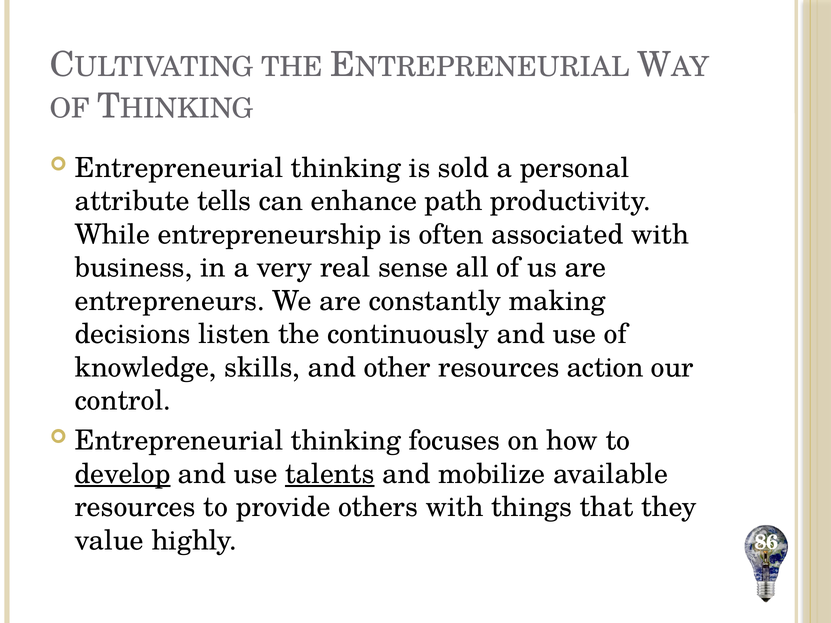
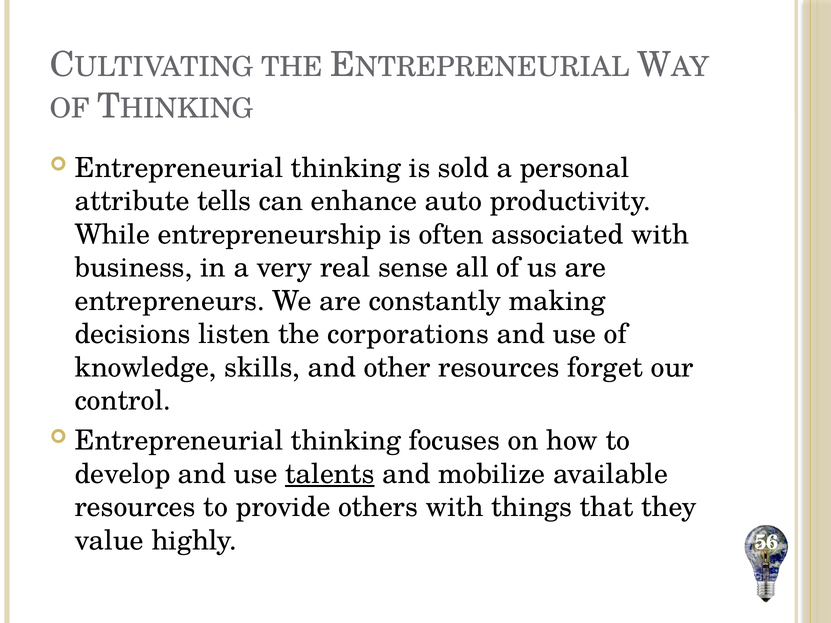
path: path -> auto
continuously: continuously -> corporations
action: action -> forget
develop underline: present -> none
86: 86 -> 56
